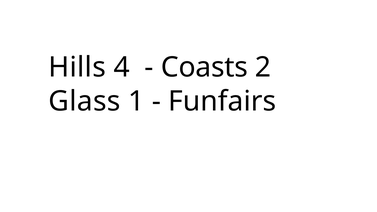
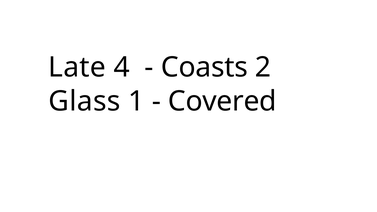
Hills: Hills -> Late
Funfairs: Funfairs -> Covered
